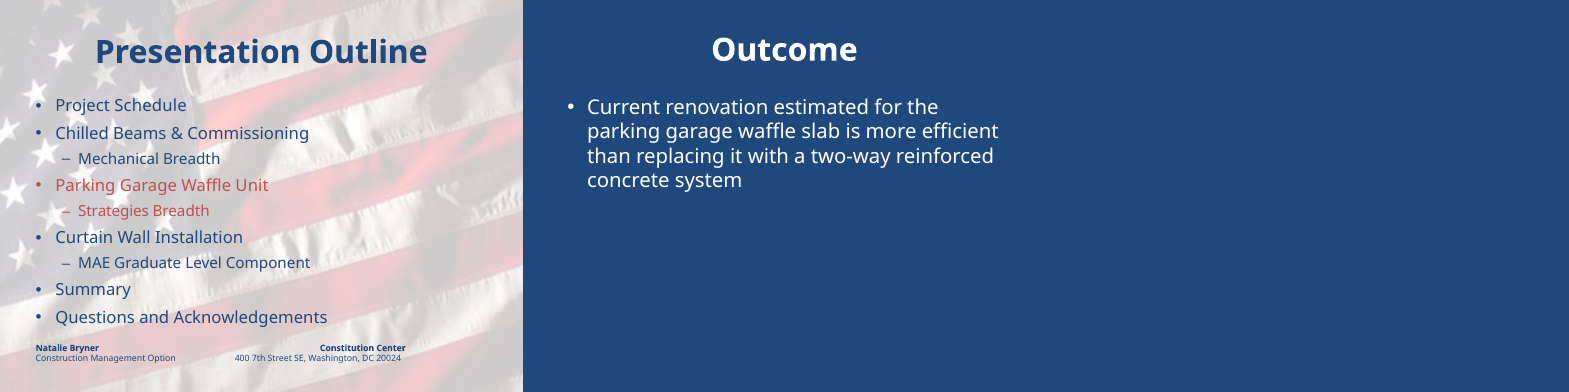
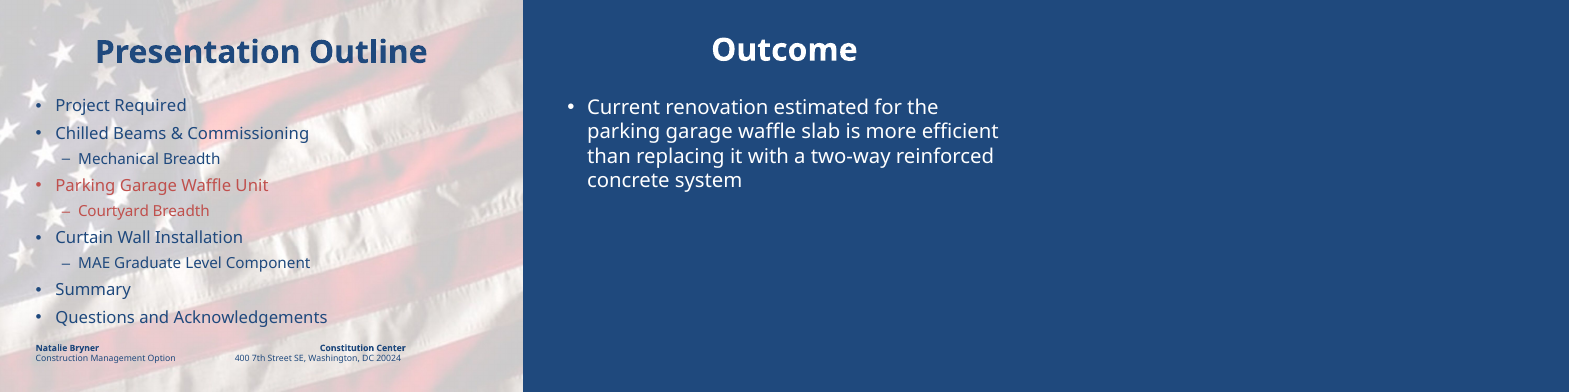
Schedule: Schedule -> Required
Strategies: Strategies -> Courtyard
